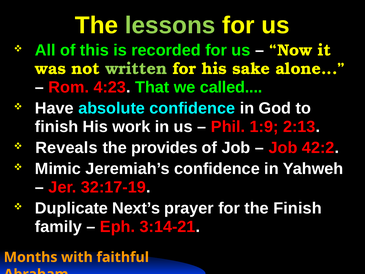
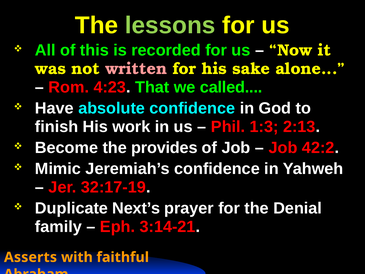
written colour: light green -> pink
1:9: 1:9 -> 1:3
Reveals: Reveals -> Become
the Finish: Finish -> Denial
Months: Months -> Asserts
